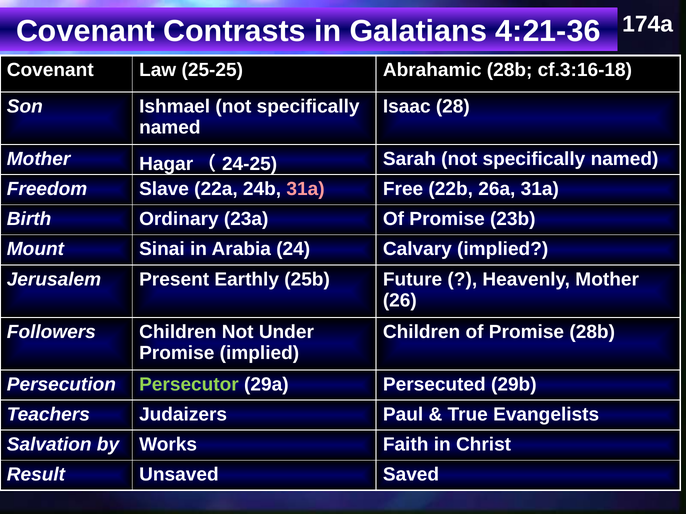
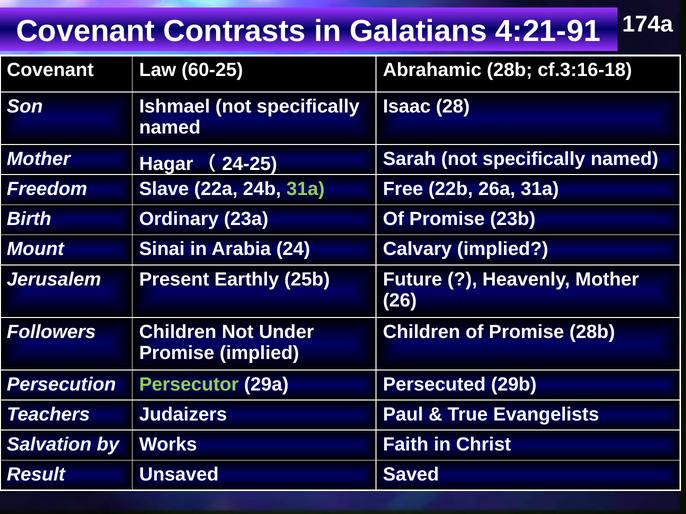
4:21-36: 4:21-36 -> 4:21-91
25-25: 25-25 -> 60-25
31a at (306, 189) colour: pink -> light green
